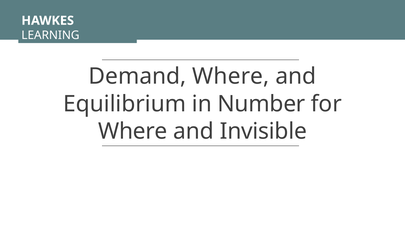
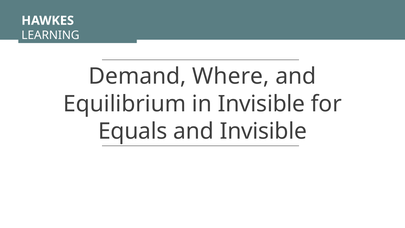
in Number: Number -> Invisible
Where at (133, 131): Where -> Equals
